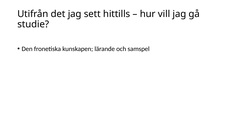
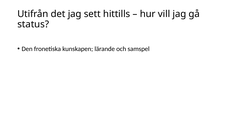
studie: studie -> status
